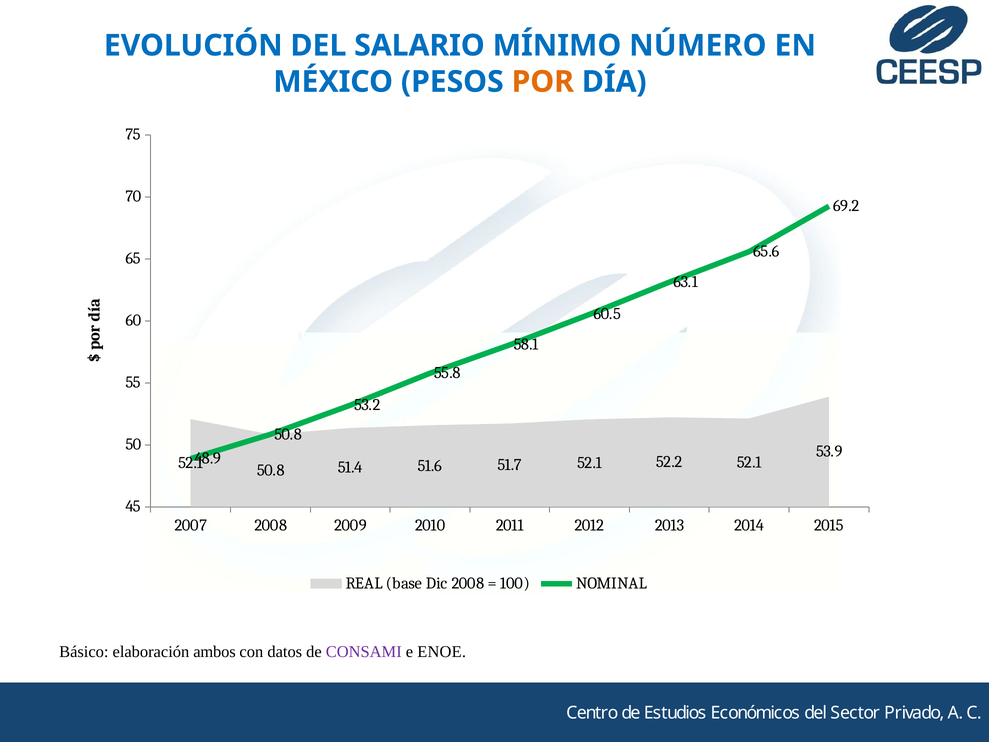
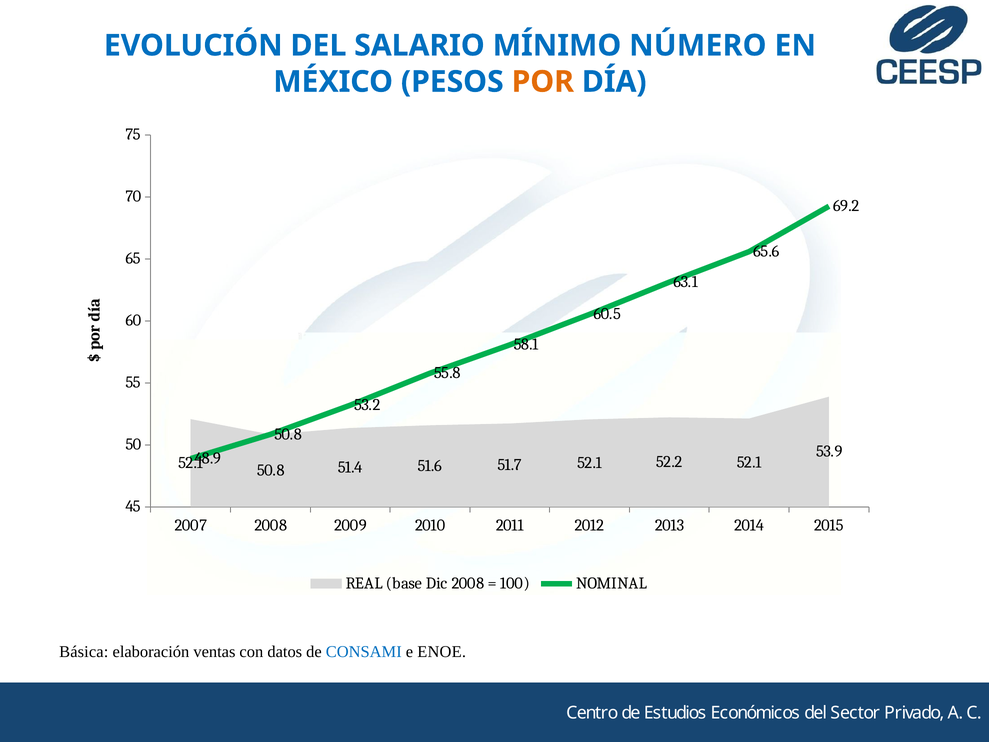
Básico: Básico -> Básica
ambos: ambos -> ventas
CONSAMI colour: purple -> blue
